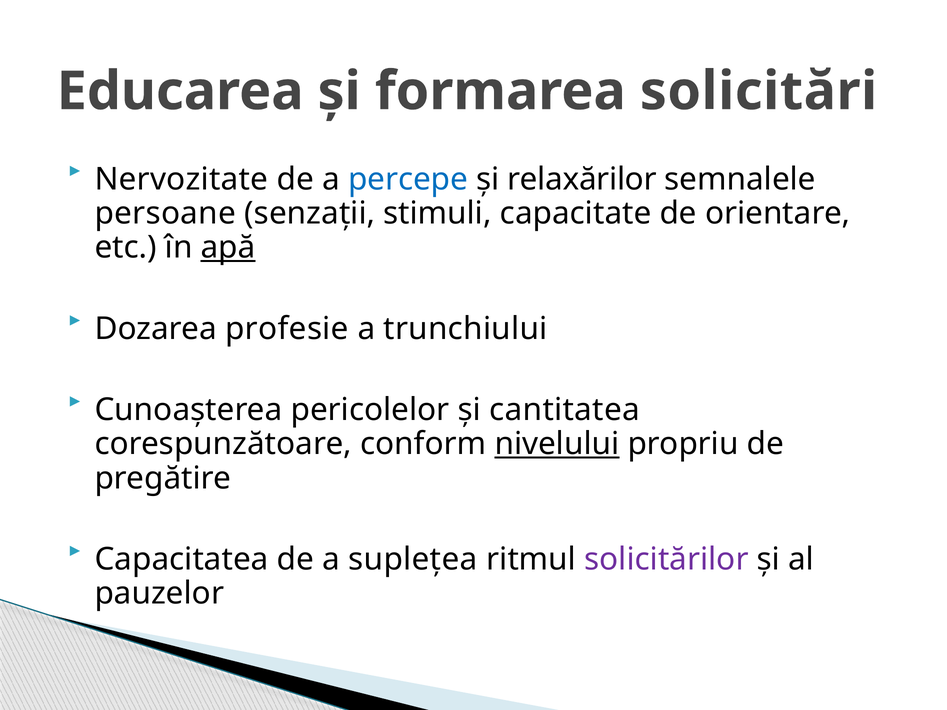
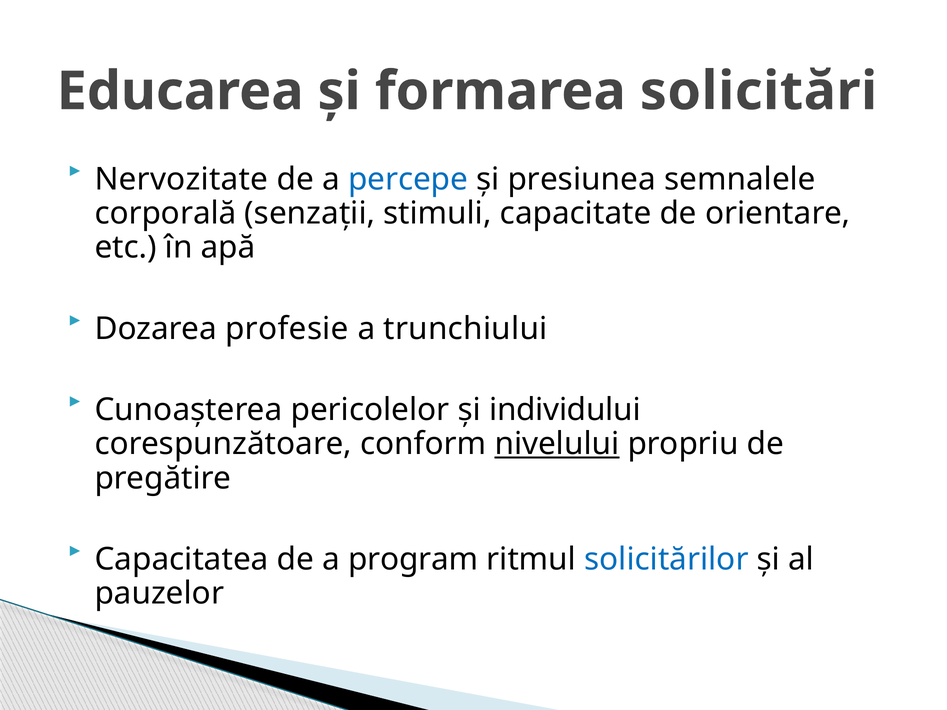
relaxărilor: relaxărilor -> presiunea
persoane: persoane -> corporală
apă underline: present -> none
cantitatea: cantitatea -> individului
supleţea: supleţea -> program
solicitărilor colour: purple -> blue
